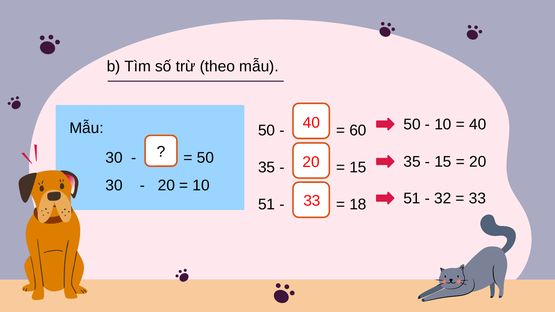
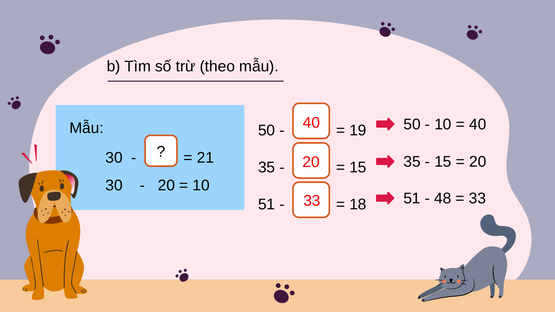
60: 60 -> 19
50 at (205, 158): 50 -> 21
32: 32 -> 48
